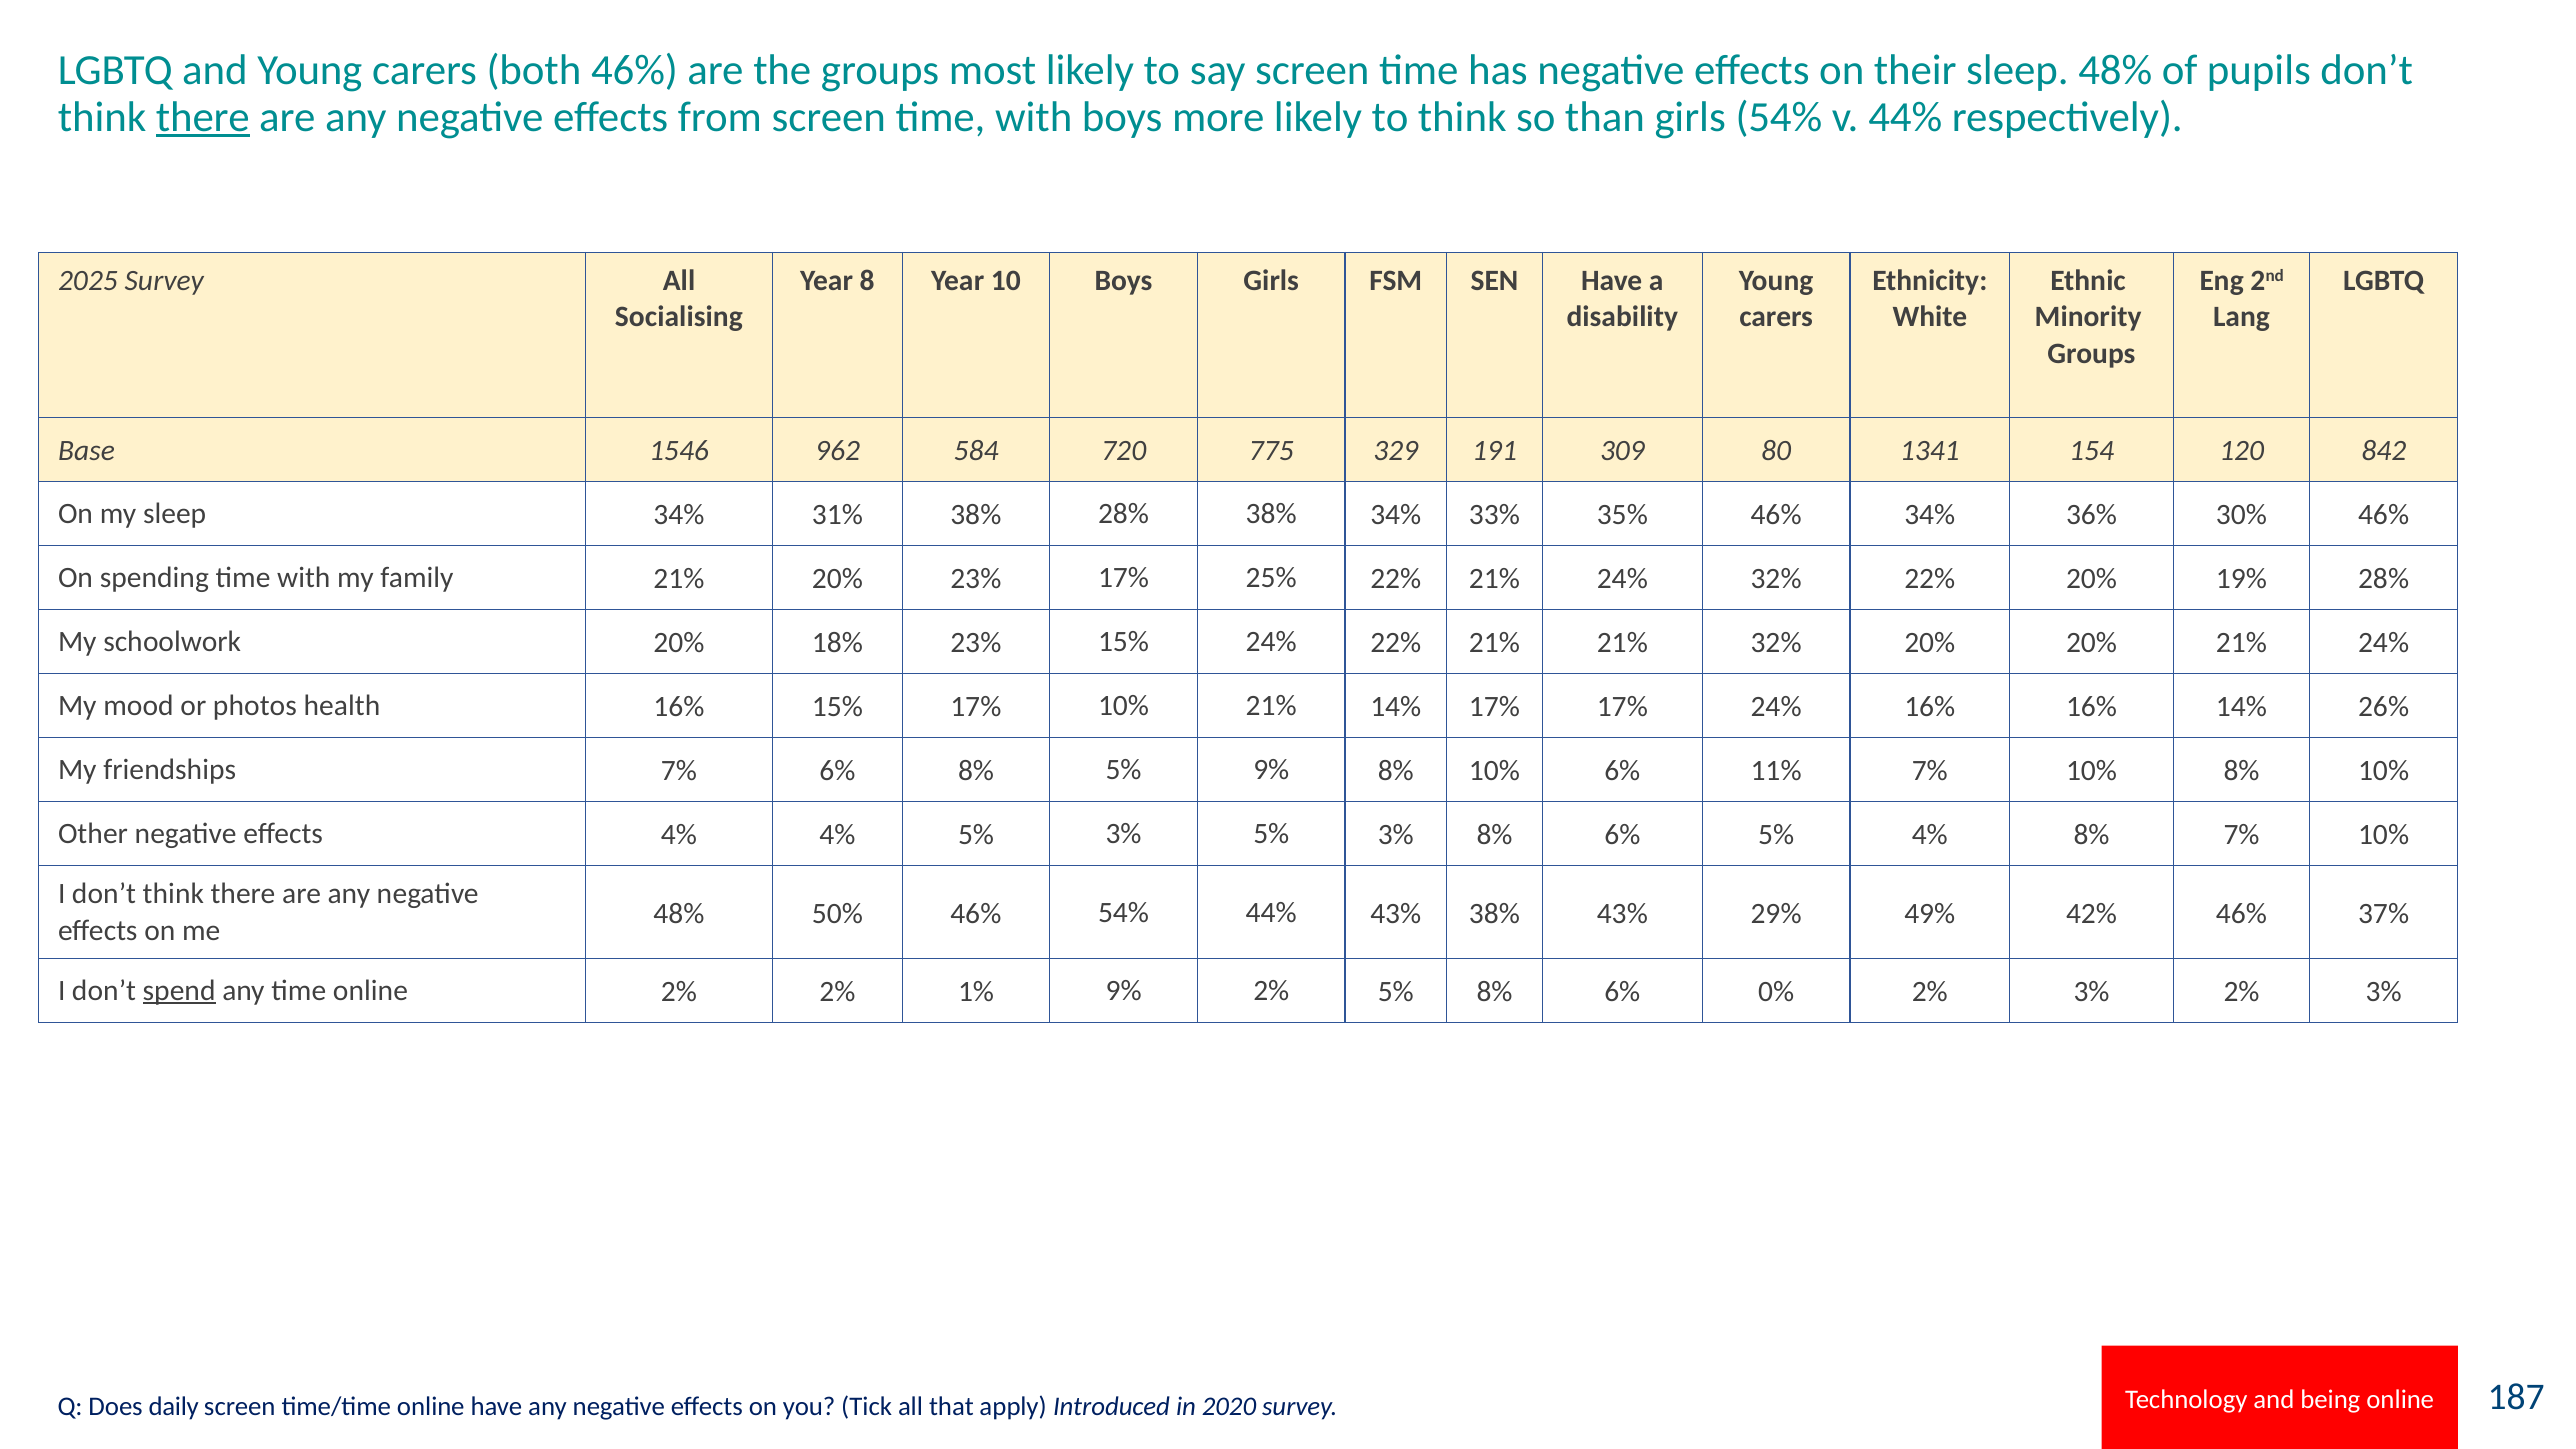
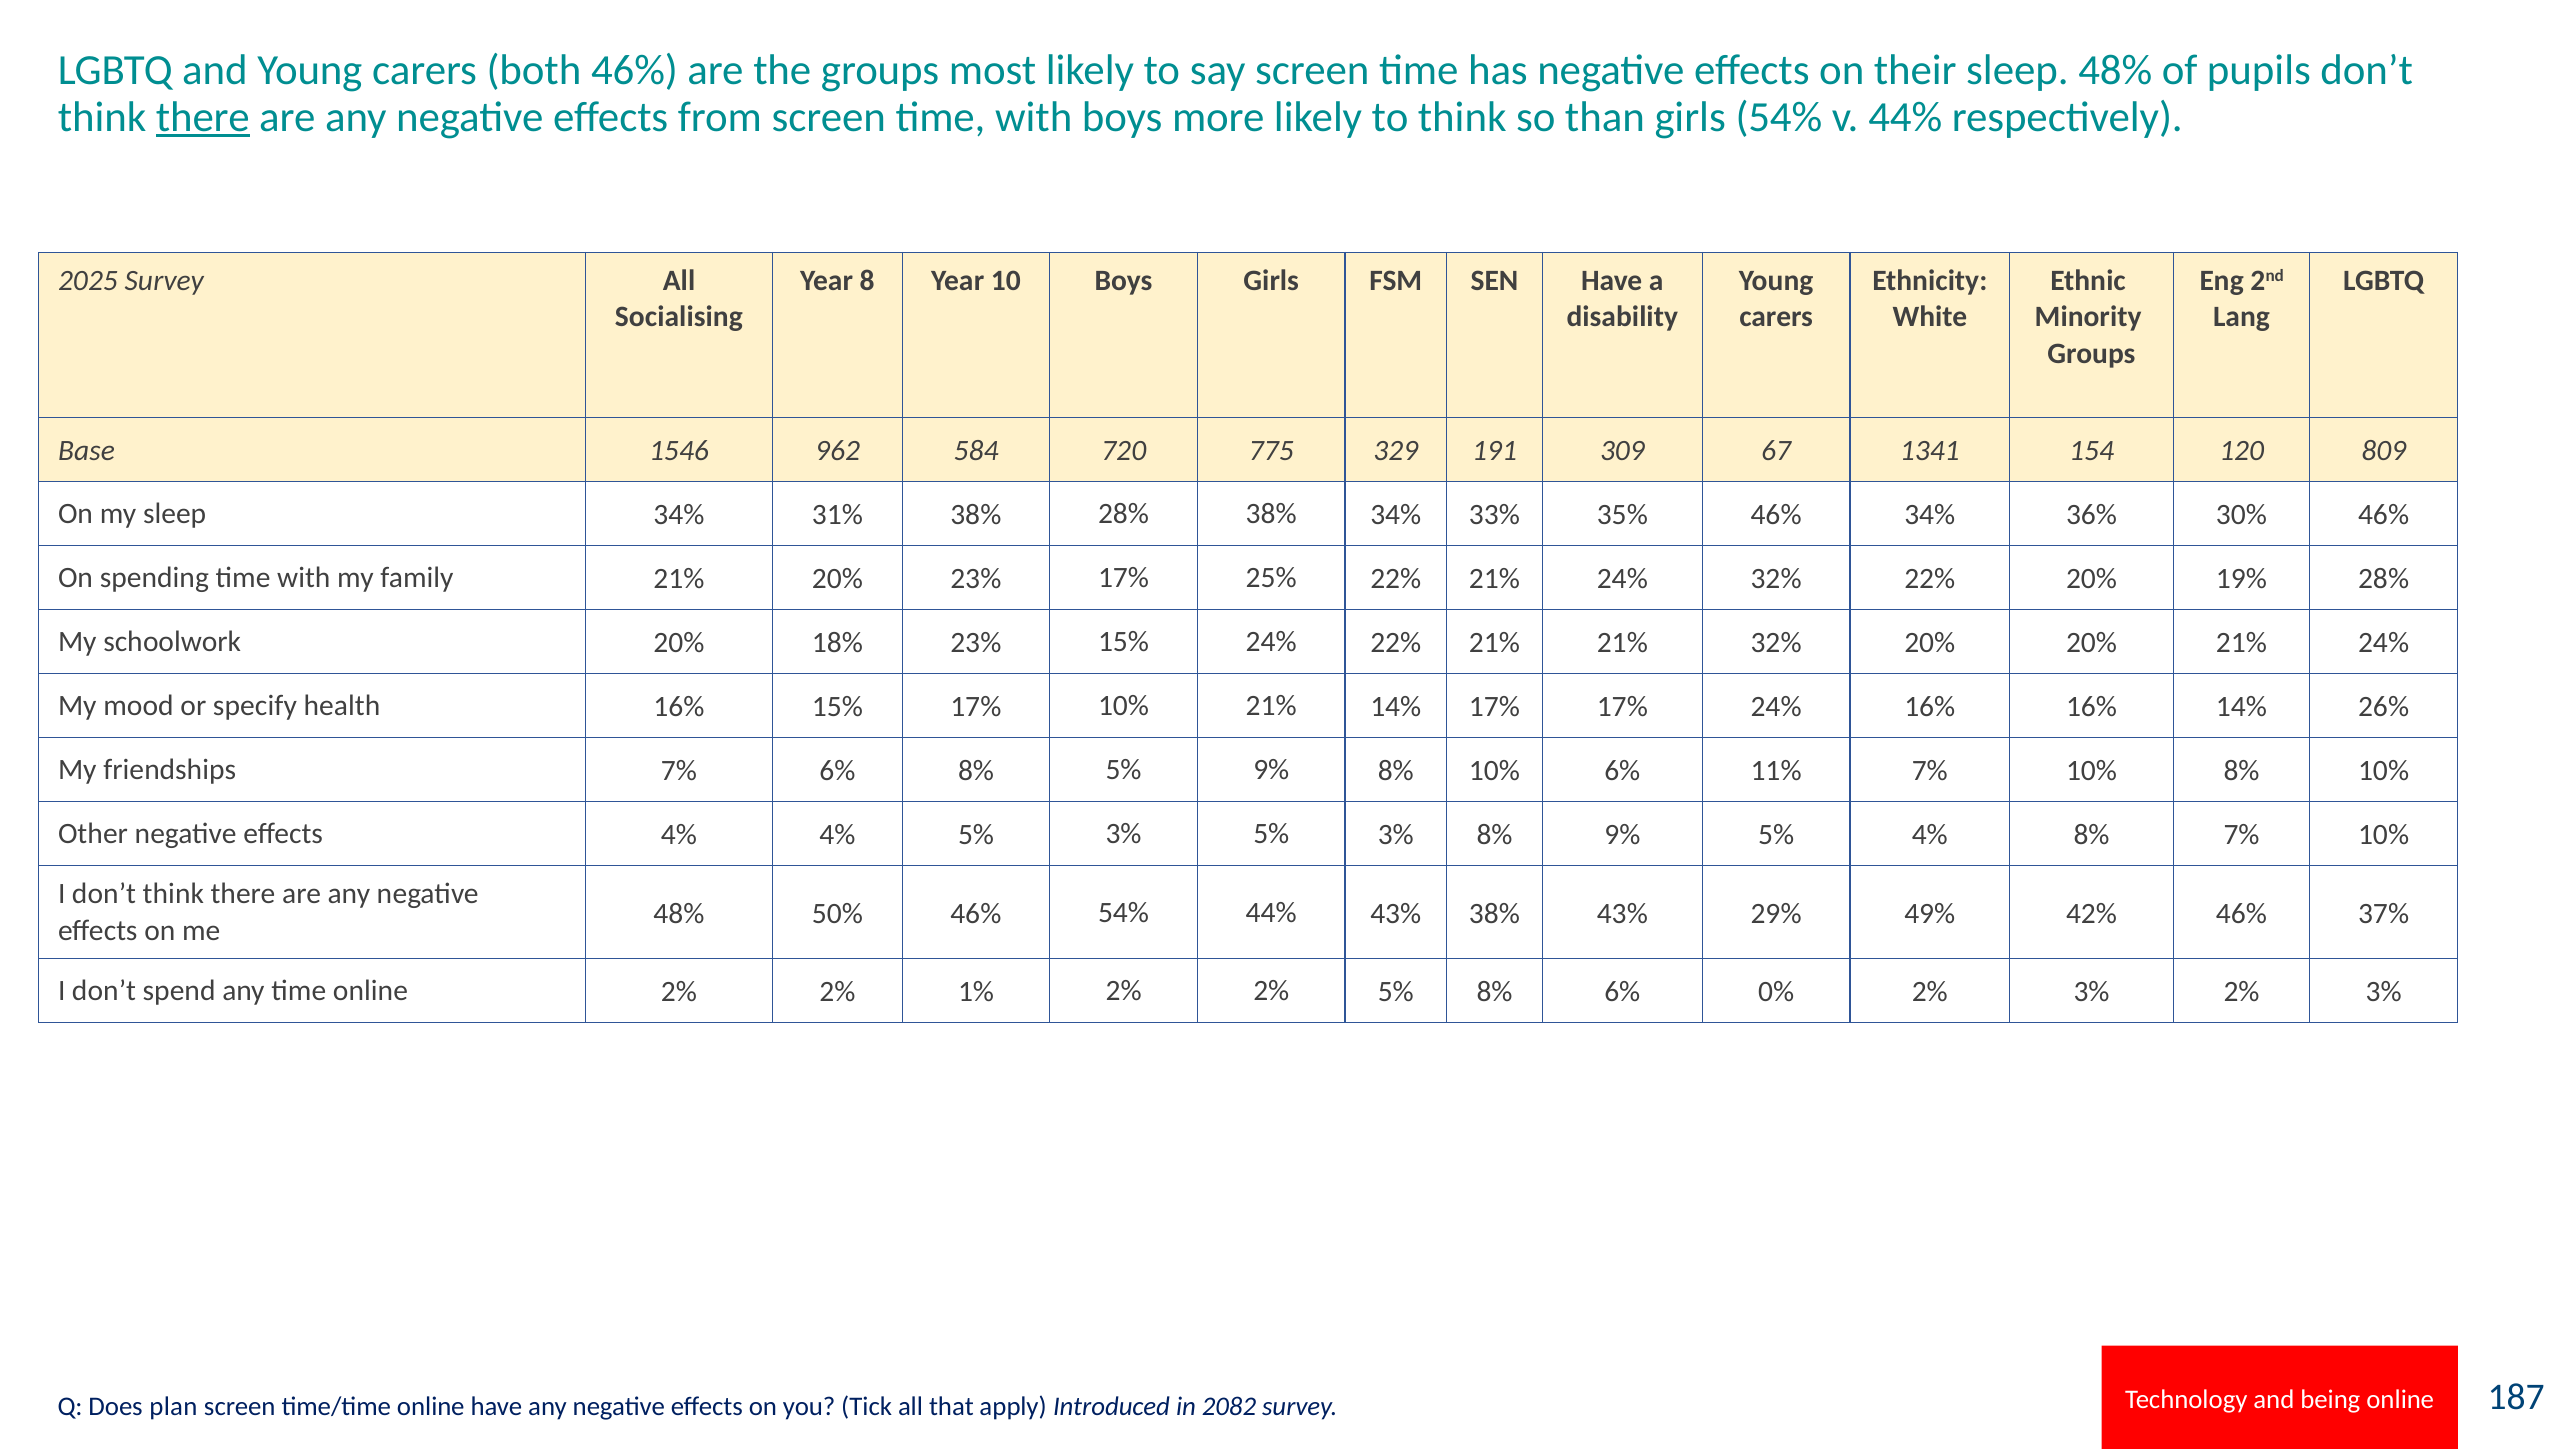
80: 80 -> 67
842: 842 -> 809
photos: photos -> specify
3% 8% 6%: 6% -> 9%
spend underline: present -> none
1% 9%: 9% -> 2%
daily: daily -> plan
2020: 2020 -> 2082
